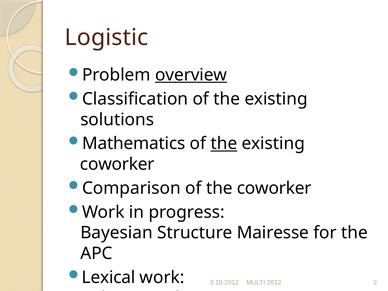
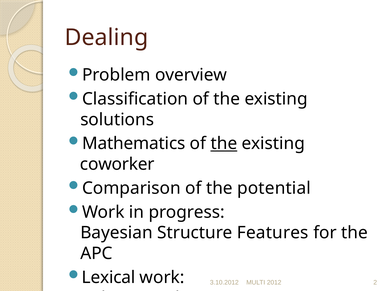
Logistic: Logistic -> Dealing
overview underline: present -> none
the coworker: coworker -> potential
Mairesse: Mairesse -> Features
